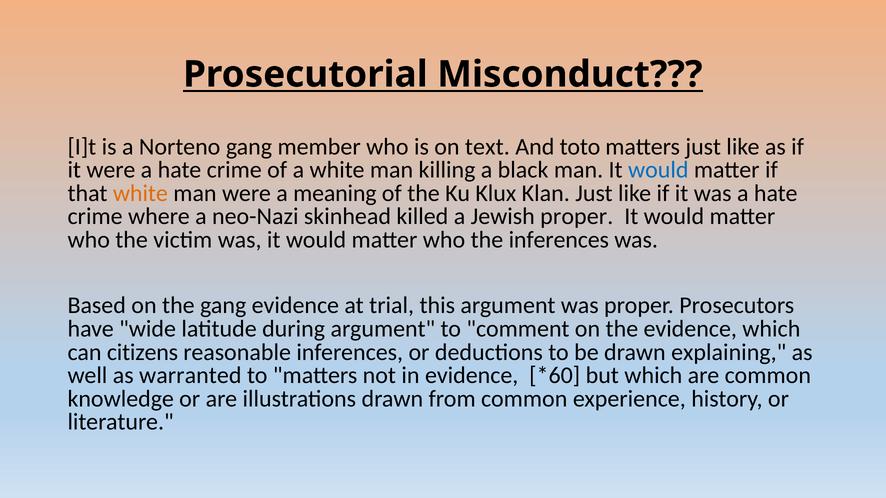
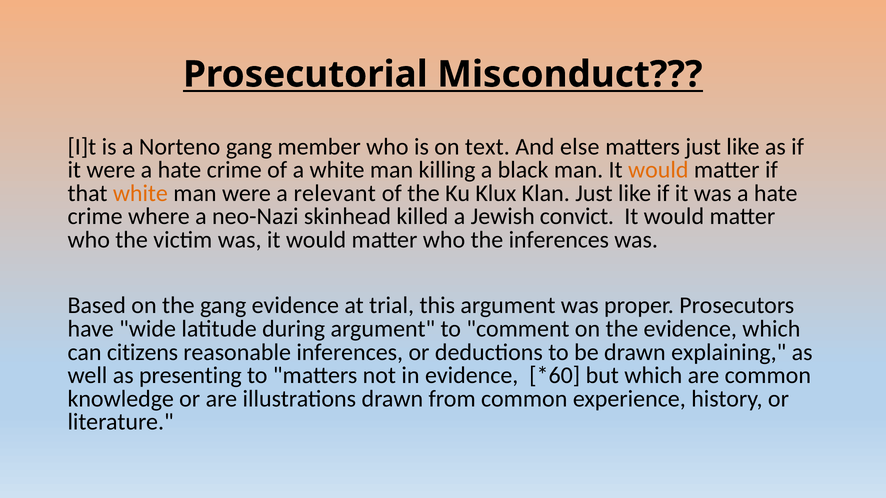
toto: toto -> else
would at (658, 170) colour: blue -> orange
meaning: meaning -> relevant
Jewish proper: proper -> convict
warranted: warranted -> presenting
